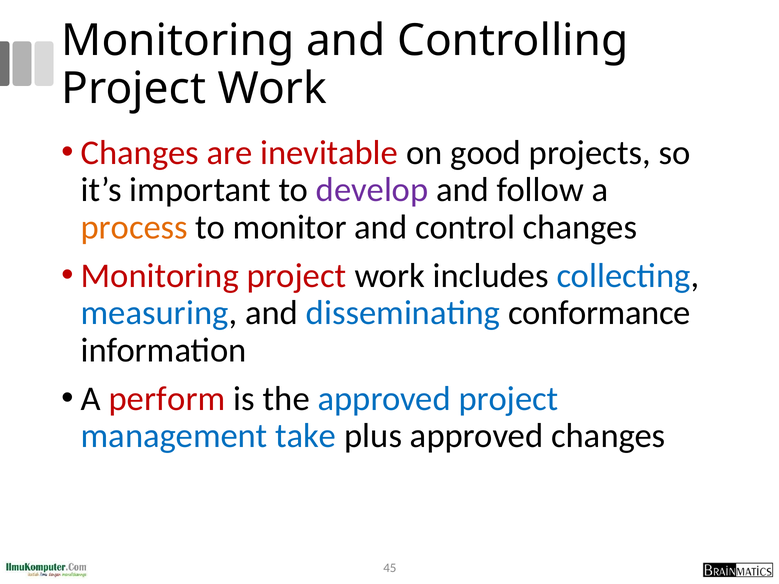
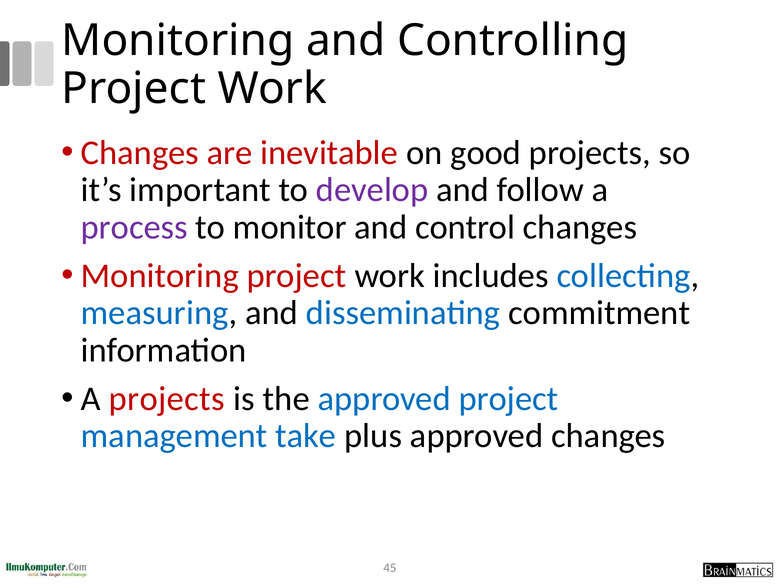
process colour: orange -> purple
conformance: conformance -> commitment
A perform: perform -> projects
